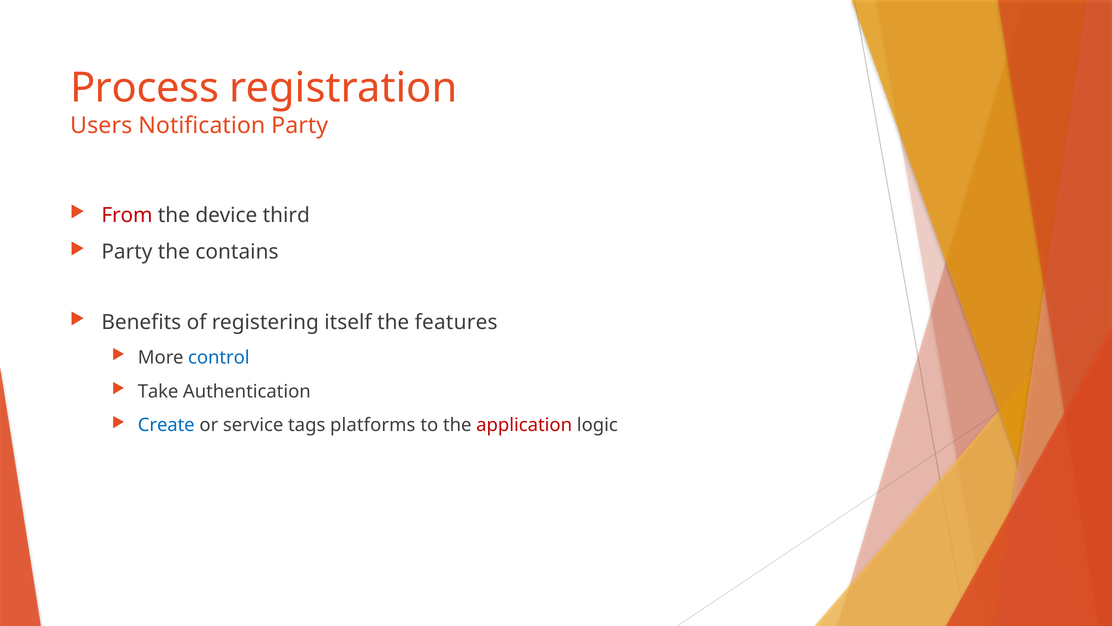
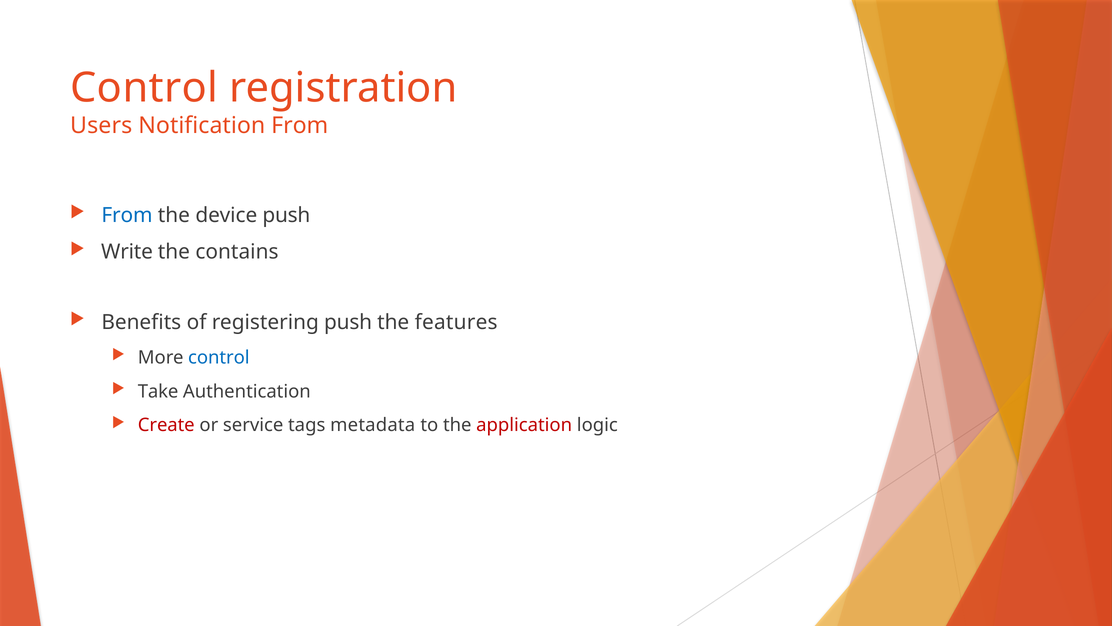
Process at (145, 88): Process -> Control
Notification Party: Party -> From
From at (127, 215) colour: red -> blue
device third: third -> push
Party at (127, 252): Party -> Write
registering itself: itself -> push
Create colour: blue -> red
platforms: platforms -> metadata
